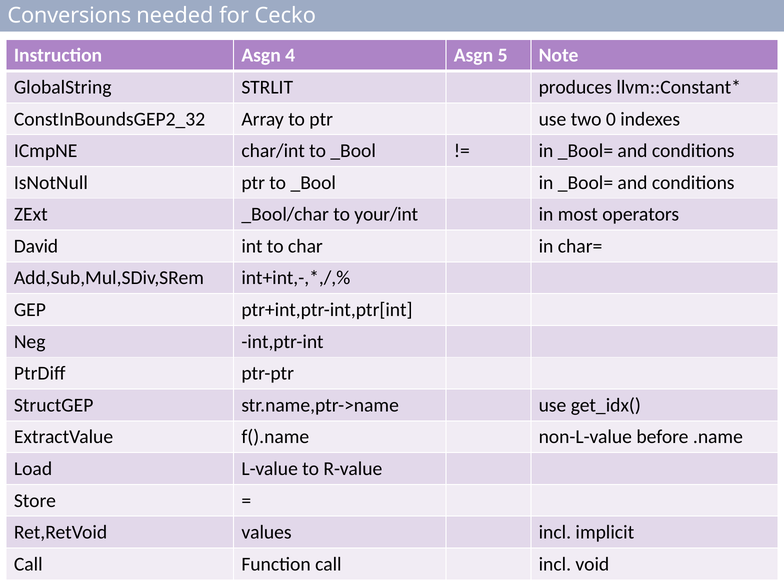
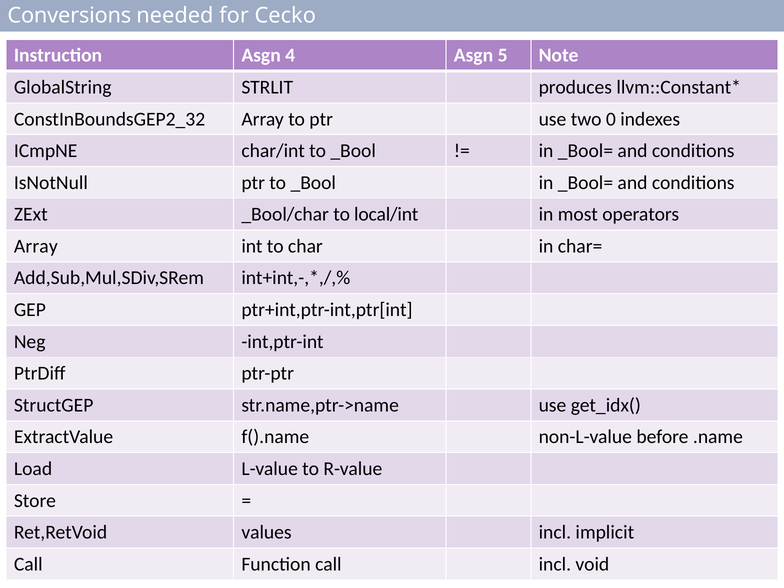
your/int: your/int -> local/int
David at (36, 246): David -> Array
